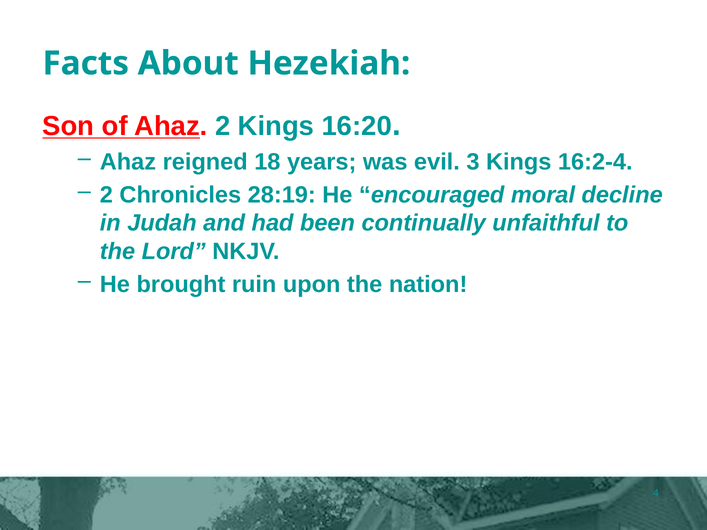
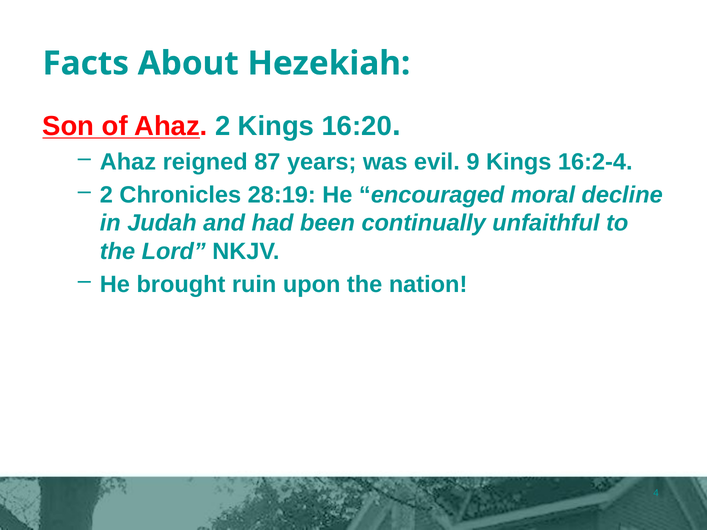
18: 18 -> 87
3: 3 -> 9
